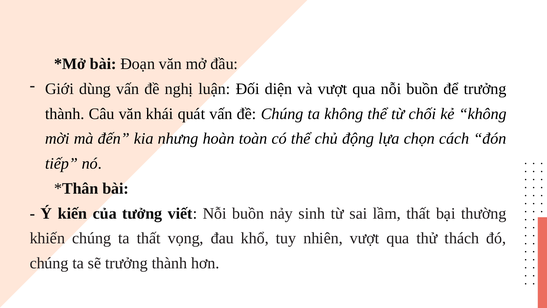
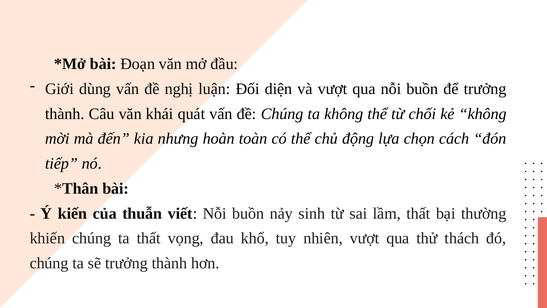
tưởng: tưởng -> thuẫn
